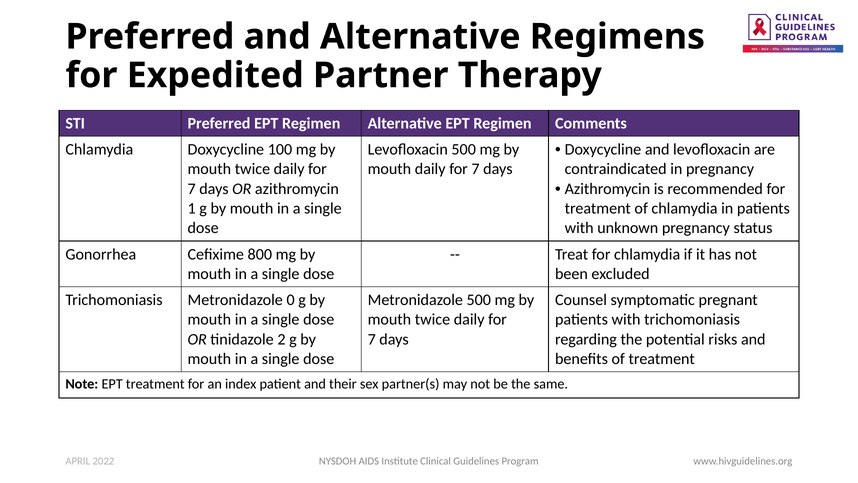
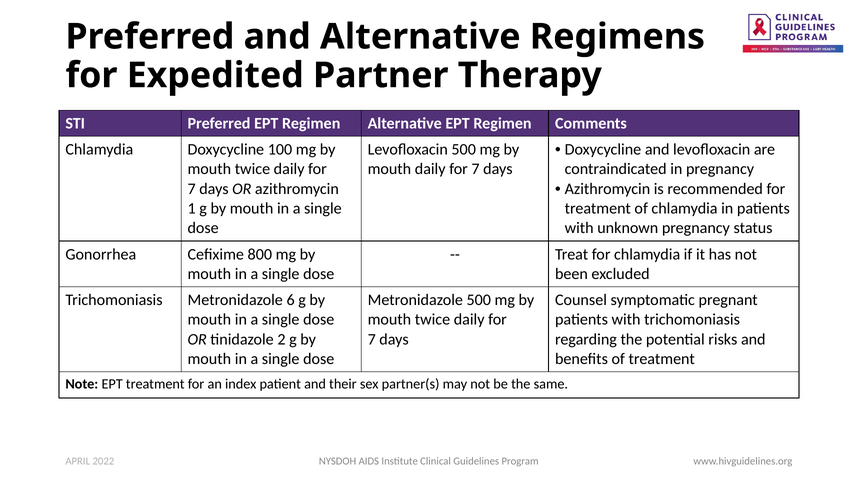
0: 0 -> 6
